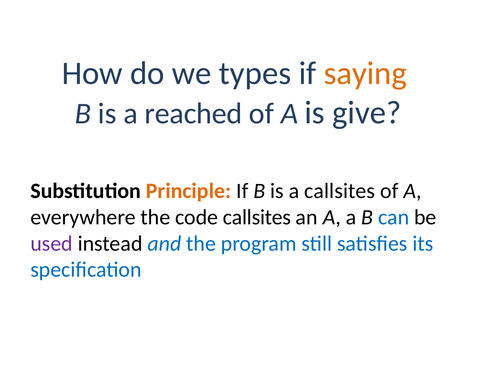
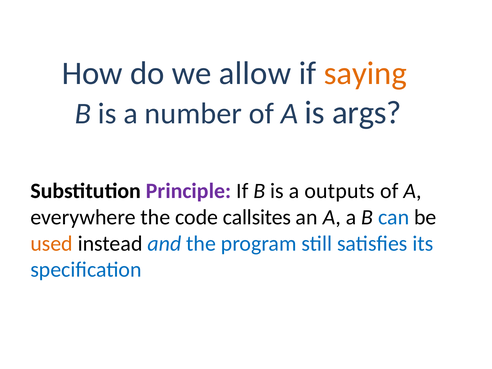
types: types -> allow
reached: reached -> number
give: give -> args
Principle colour: orange -> purple
a callsites: callsites -> outputs
used colour: purple -> orange
